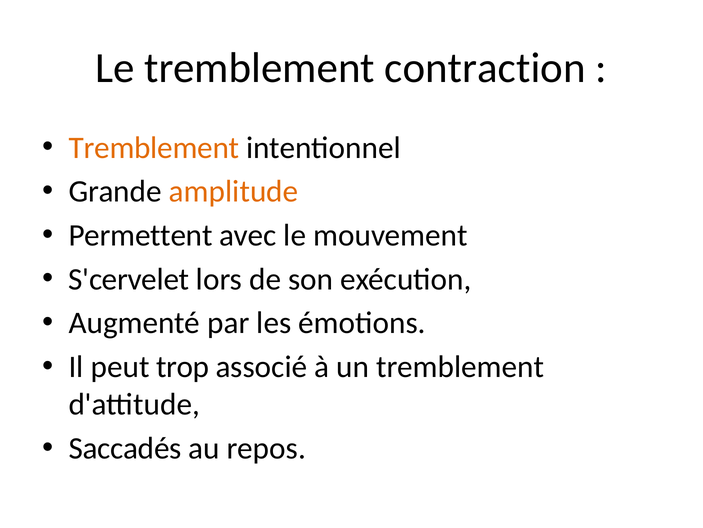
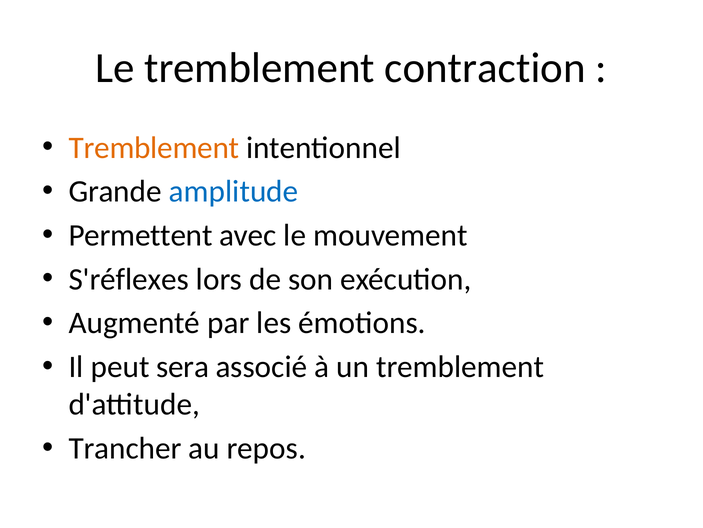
amplitude colour: orange -> blue
S'cervelet: S'cervelet -> S'réflexes
trop: trop -> sera
Saccadés: Saccadés -> Trancher
